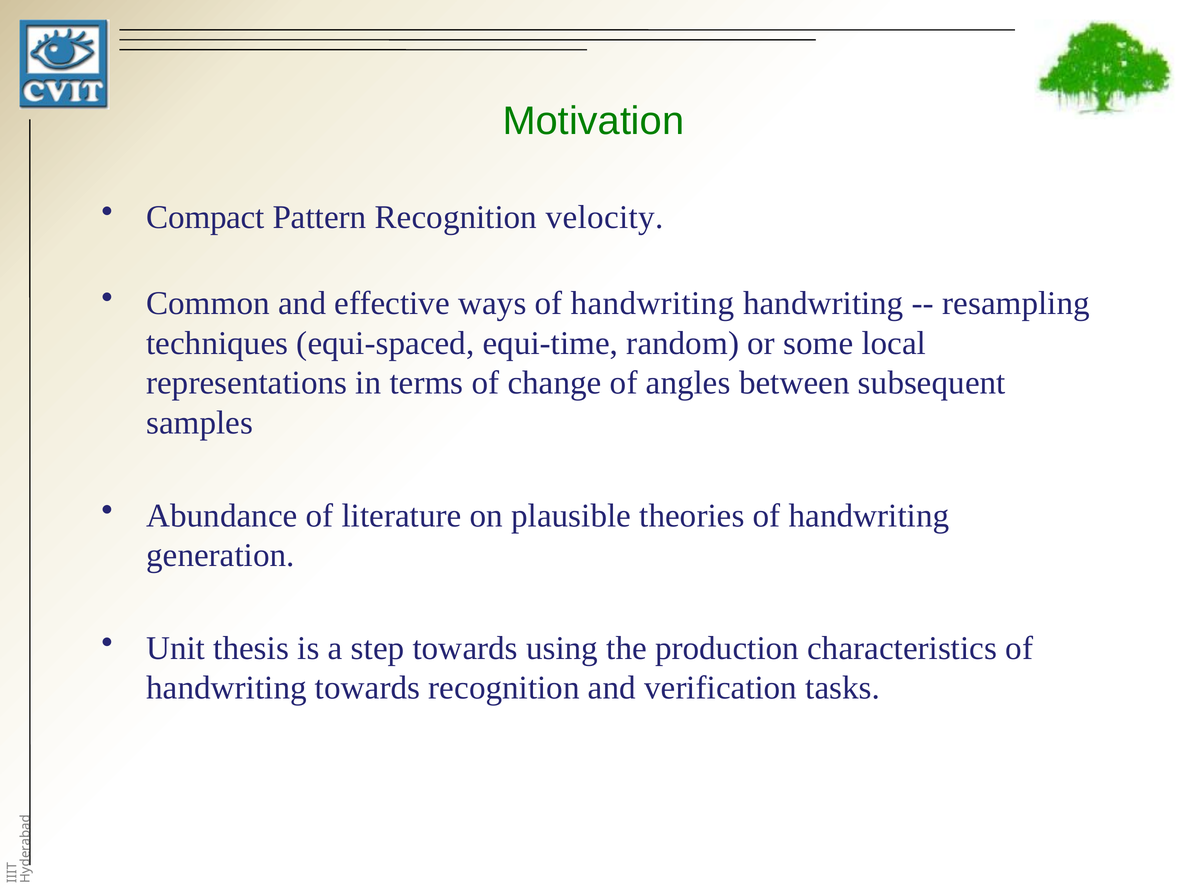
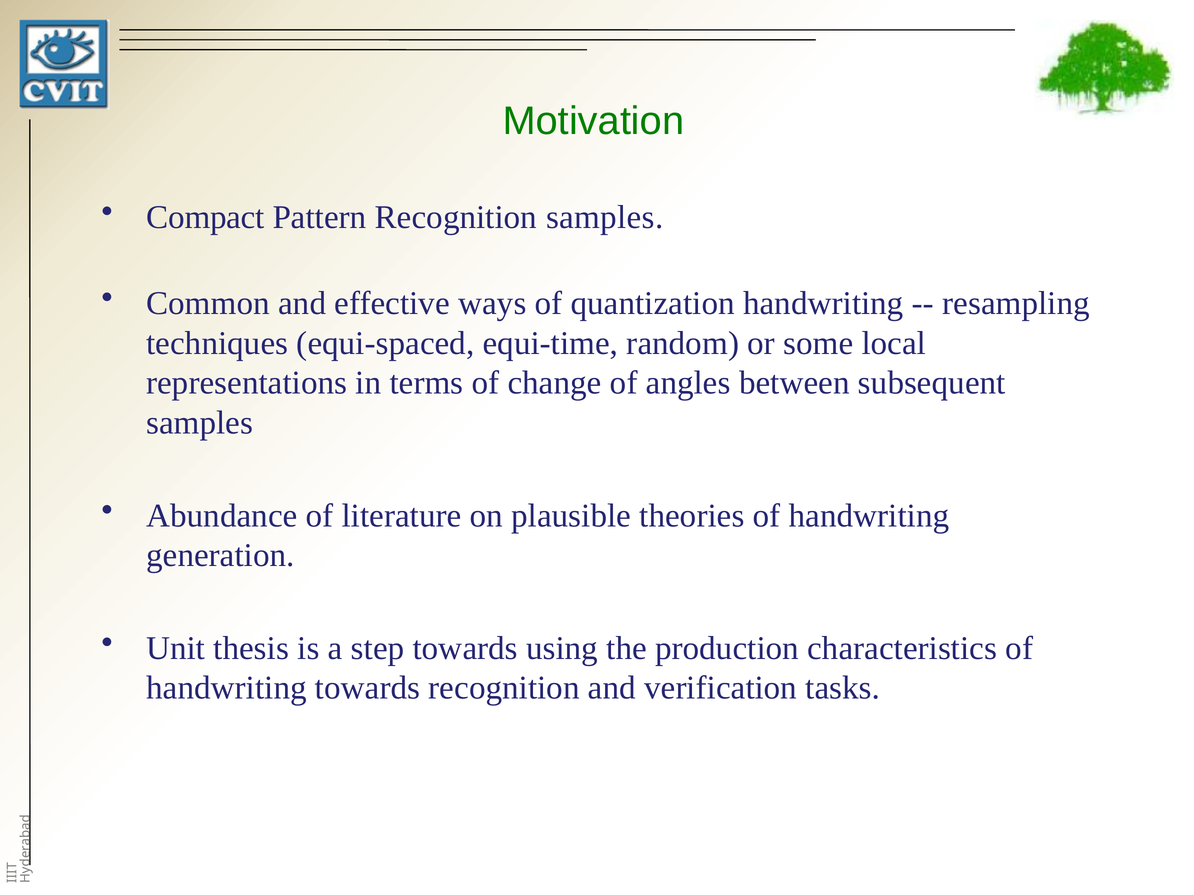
Recognition velocity: velocity -> samples
ways of handwriting: handwriting -> quantization
